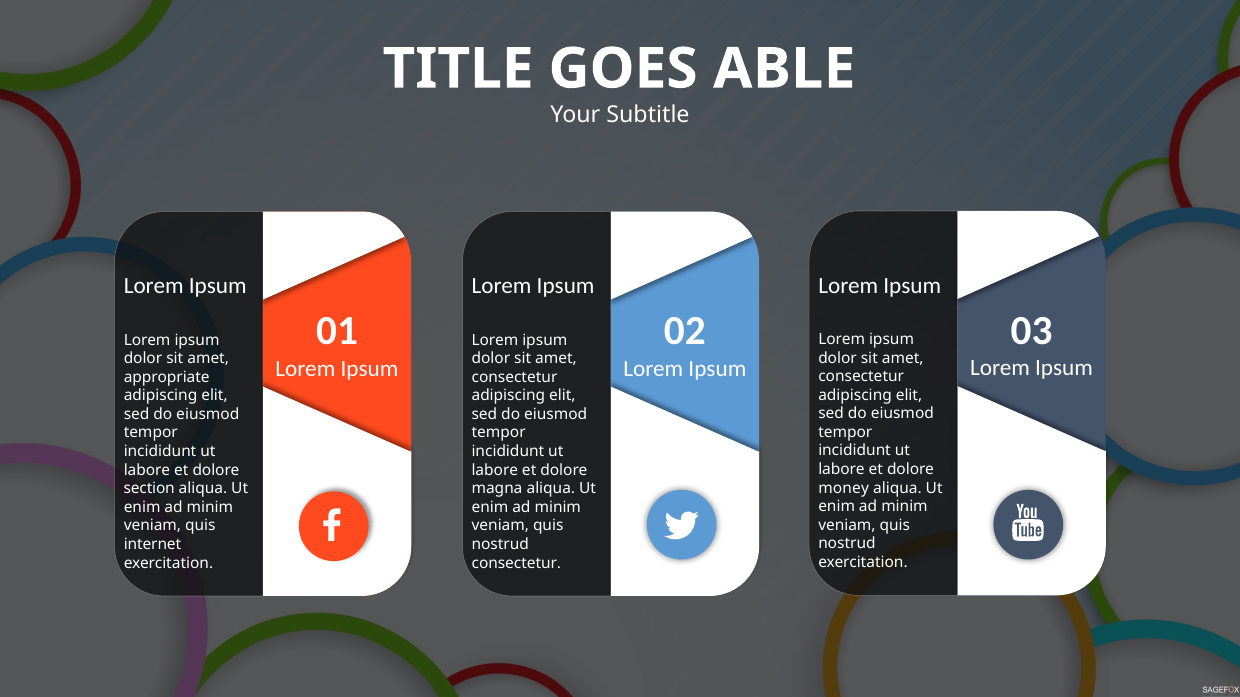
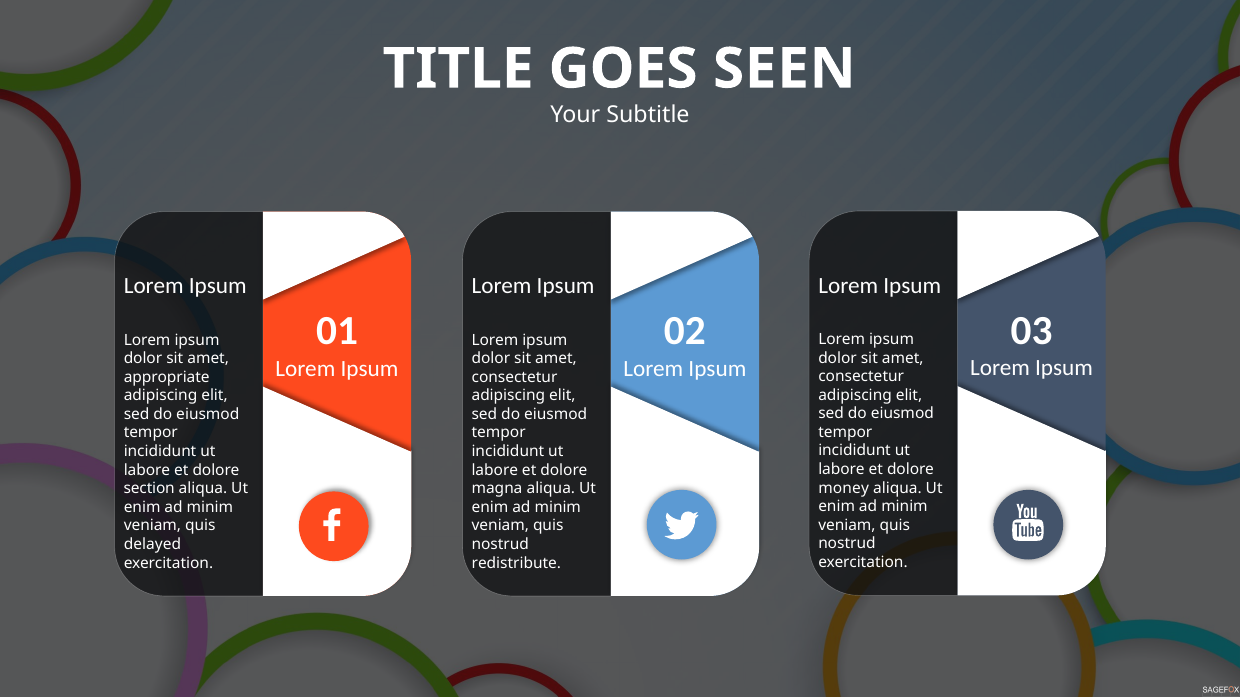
ABLE: ABLE -> SEEN
internet: internet -> delayed
consectetur at (516, 563): consectetur -> redistribute
